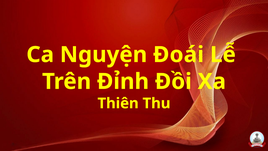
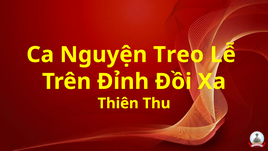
Đoái: Đoái -> Treo
